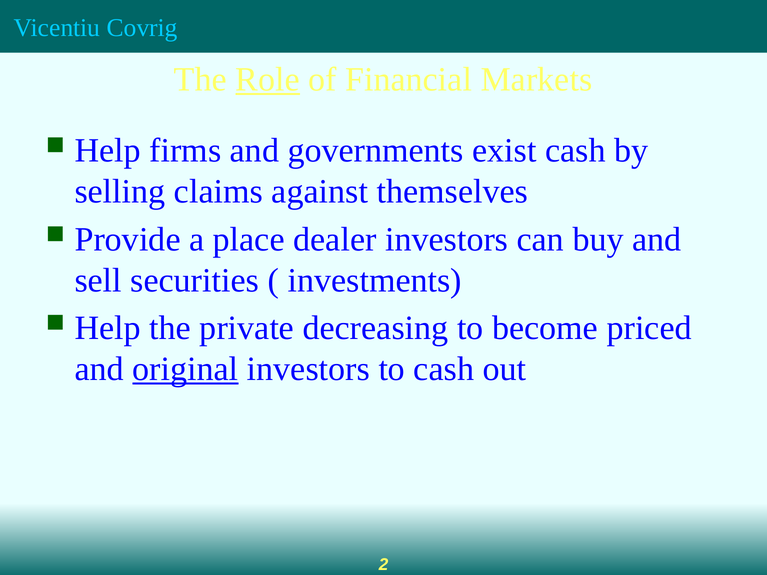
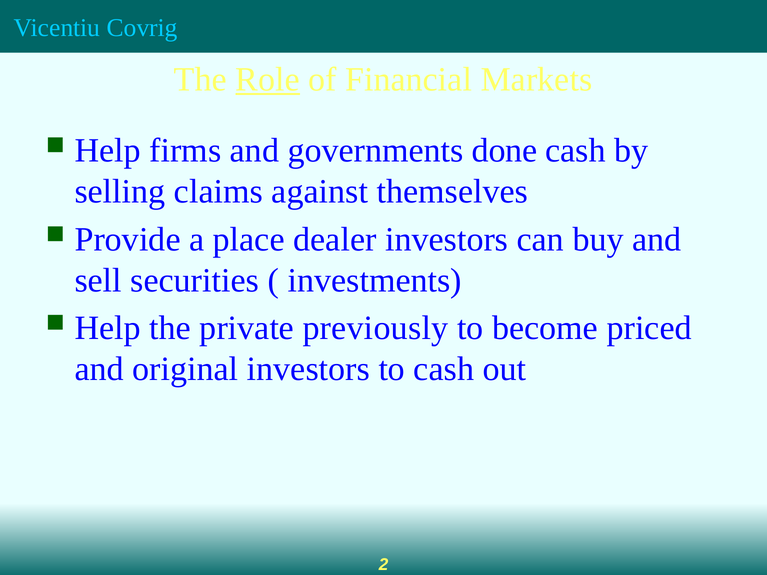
exist: exist -> done
decreasing: decreasing -> previously
original underline: present -> none
